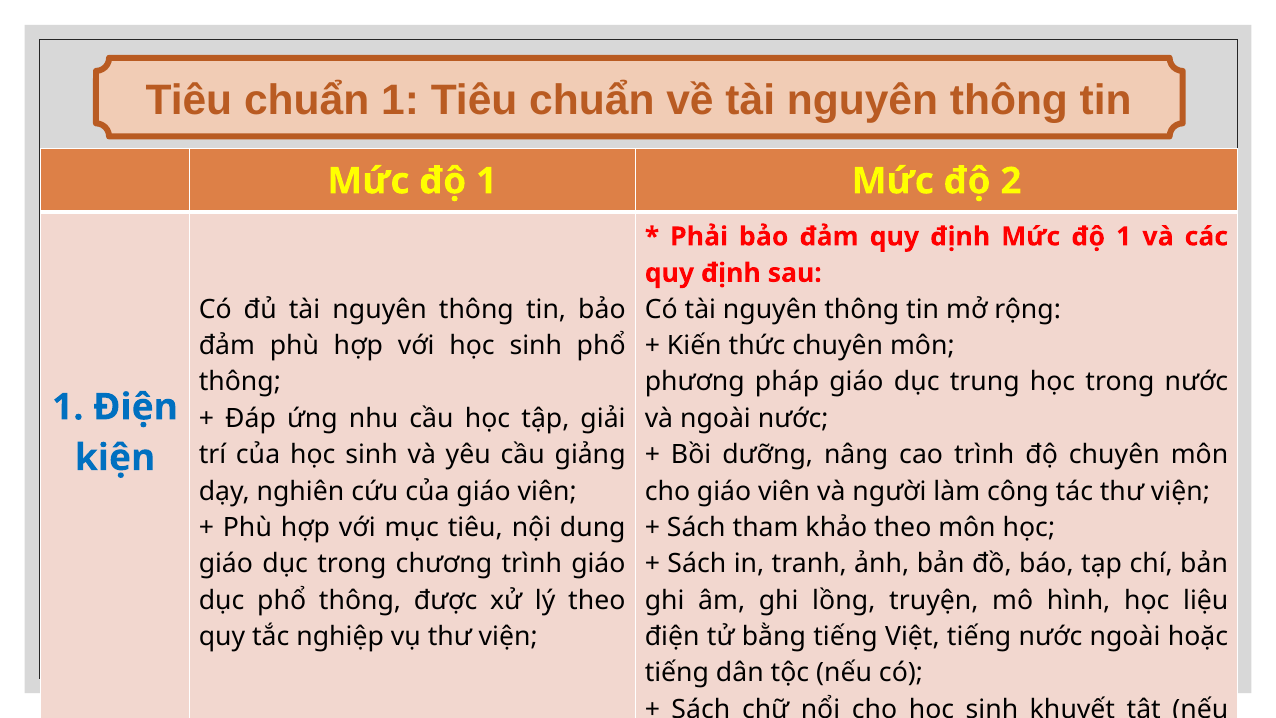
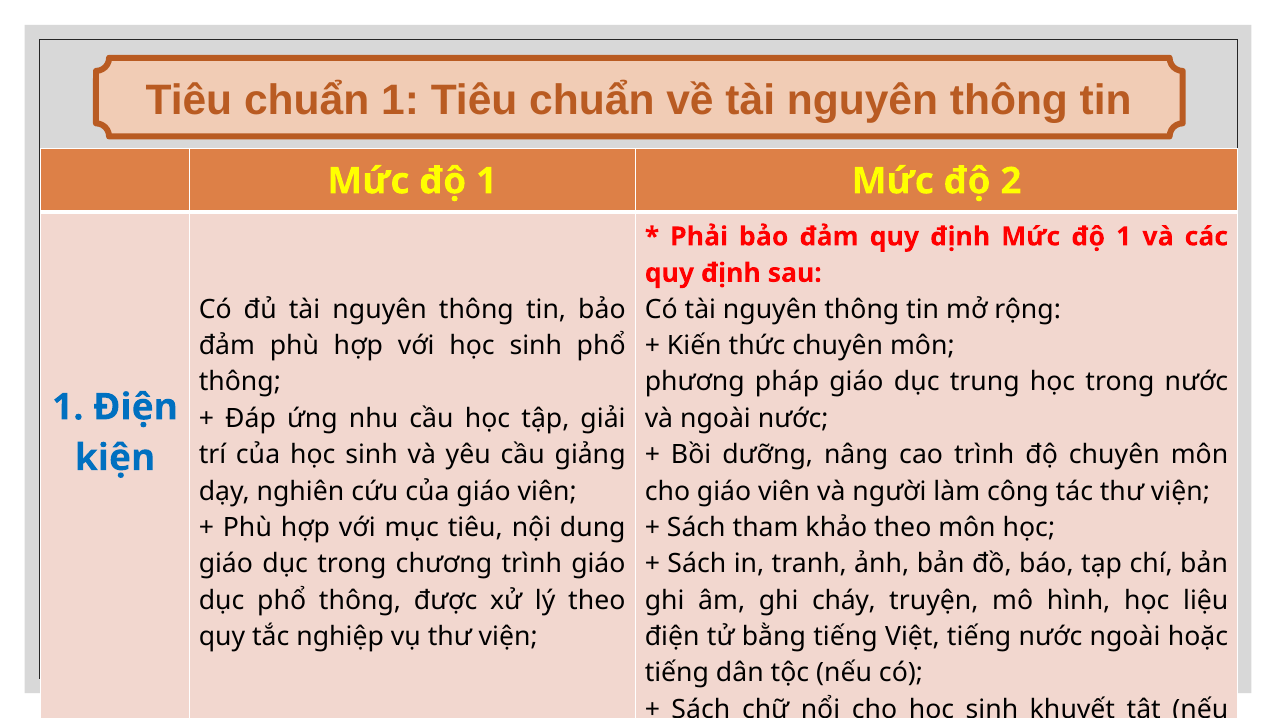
lồng: lồng -> cháy
